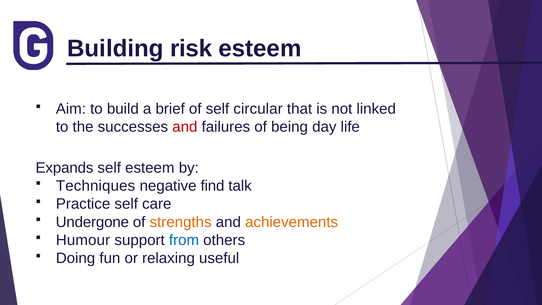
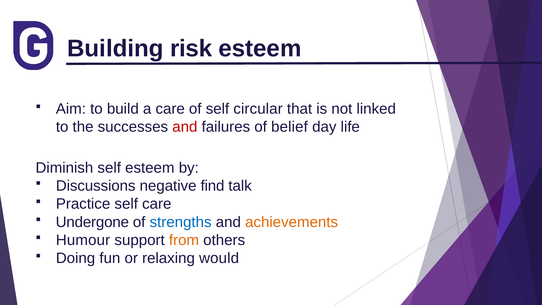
a brief: brief -> care
being: being -> belief
Expands: Expands -> Diminish
Techniques: Techniques -> Discussions
strengths colour: orange -> blue
from colour: blue -> orange
useful: useful -> would
